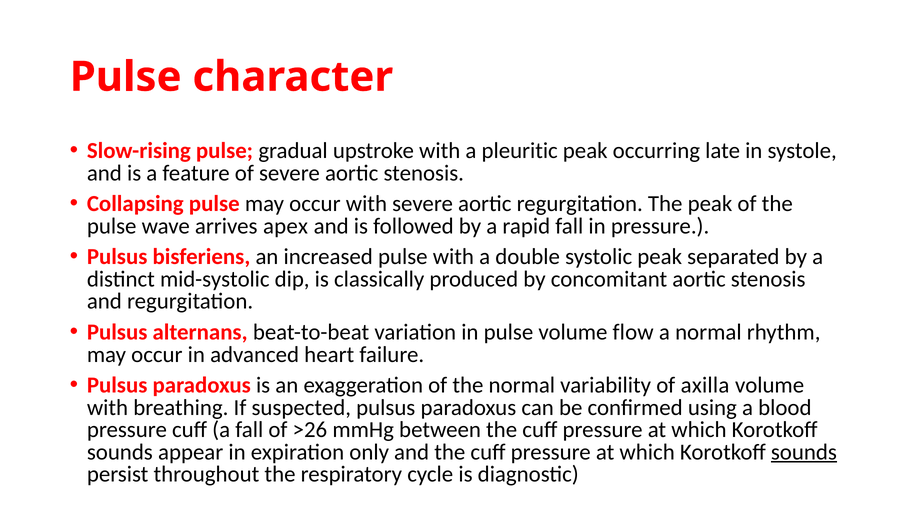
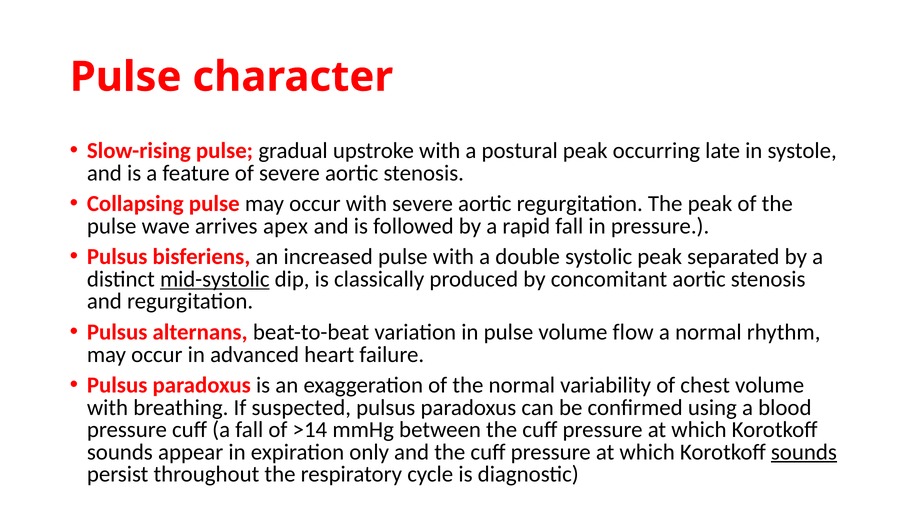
pleuritic: pleuritic -> postural
mid-systolic underline: none -> present
axilla: axilla -> chest
>26: >26 -> >14
